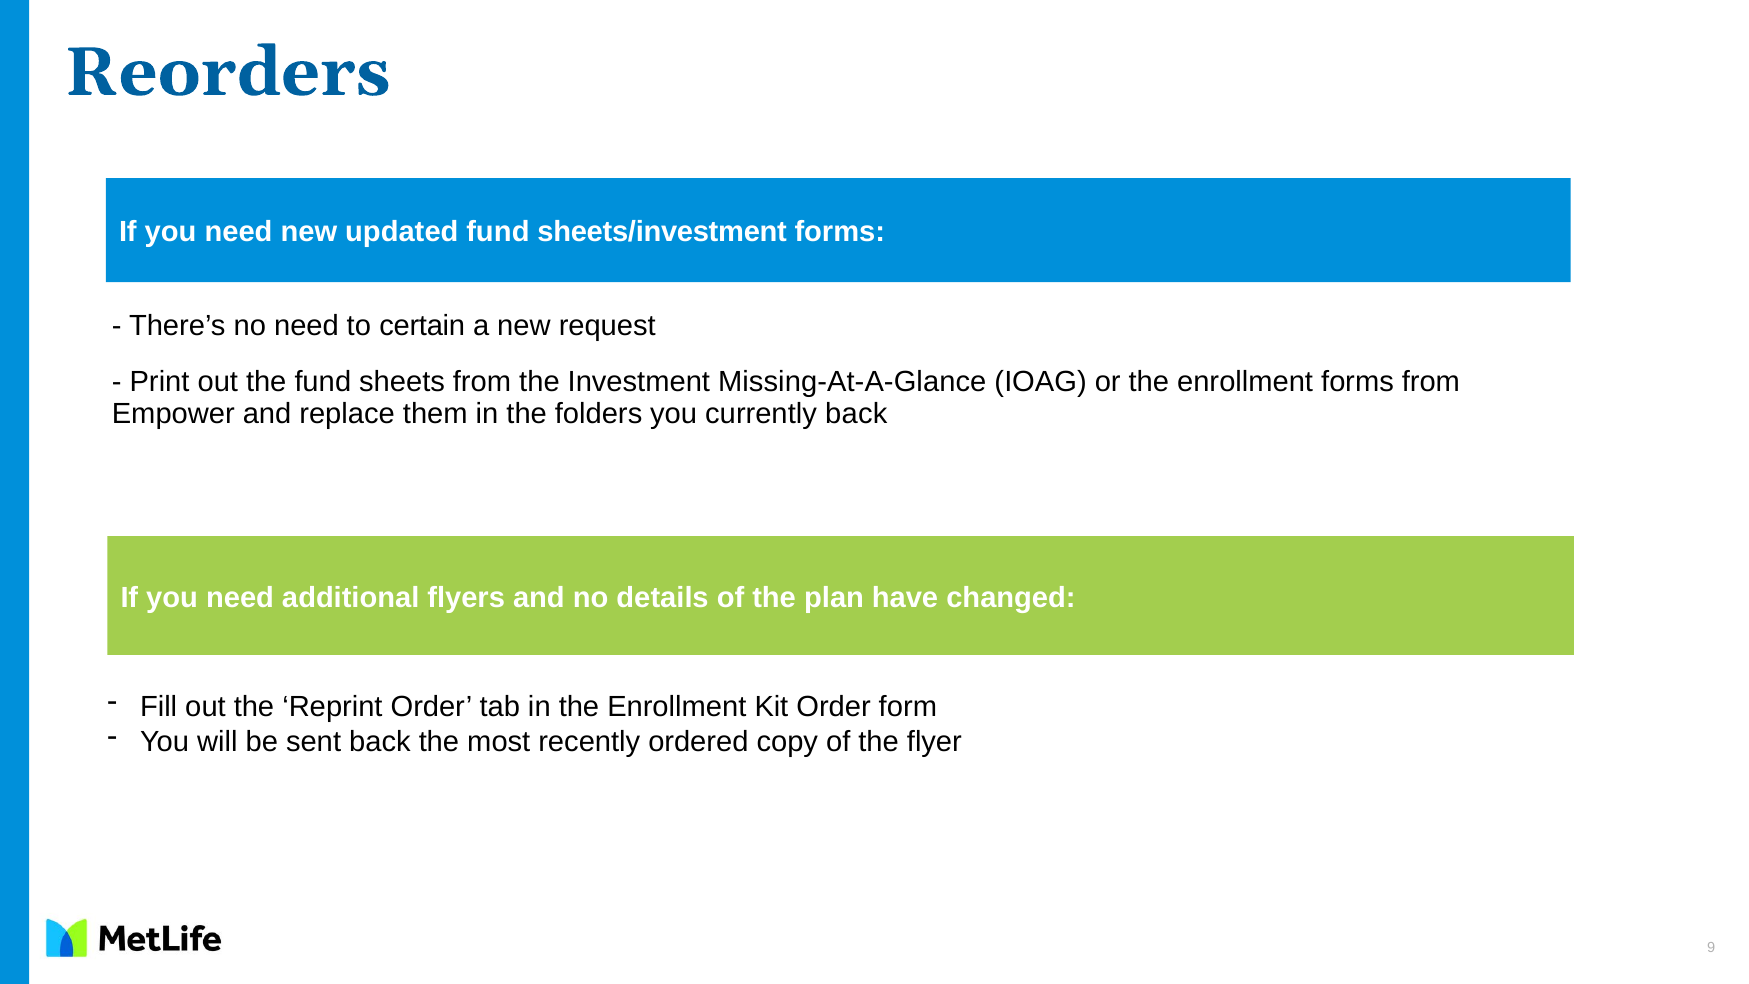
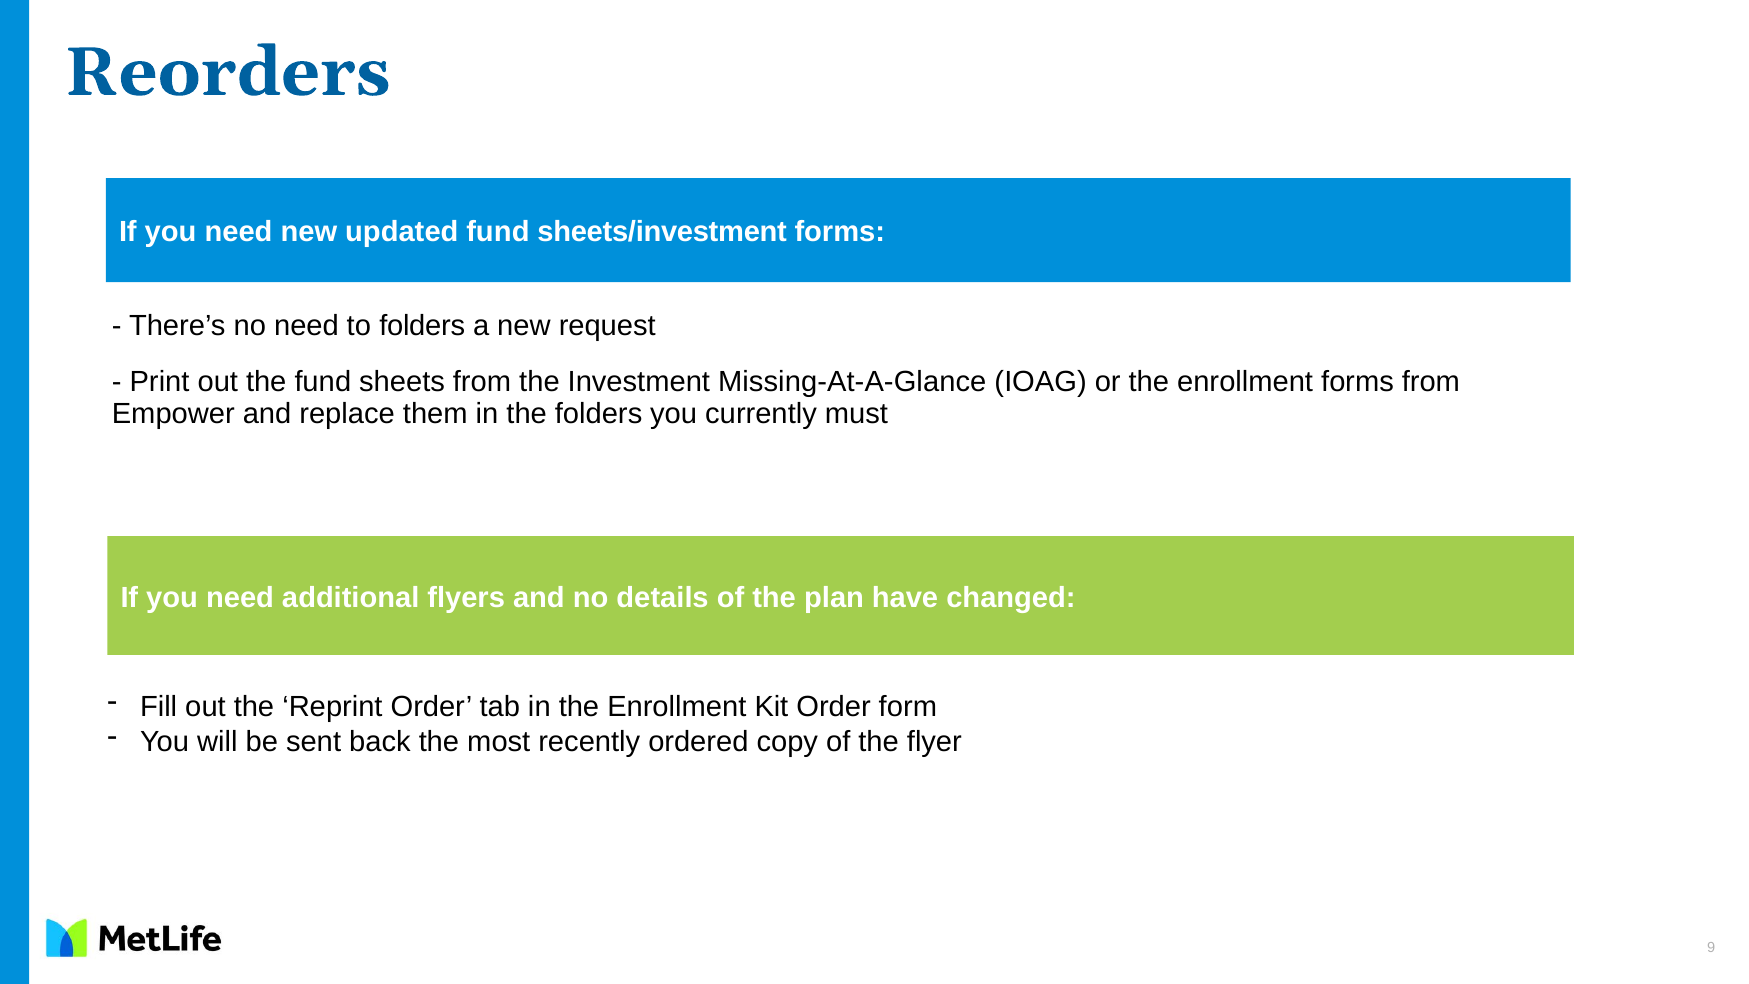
to certain: certain -> folders
currently back: back -> must
